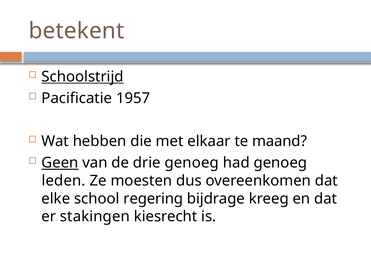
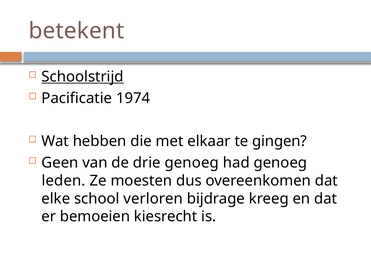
1957: 1957 -> 1974
maand: maand -> gingen
Geen underline: present -> none
regering: regering -> verloren
stakingen: stakingen -> bemoeien
